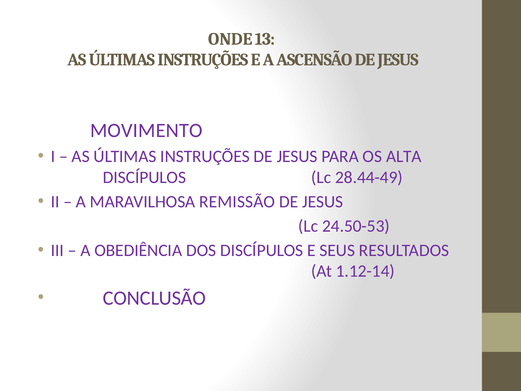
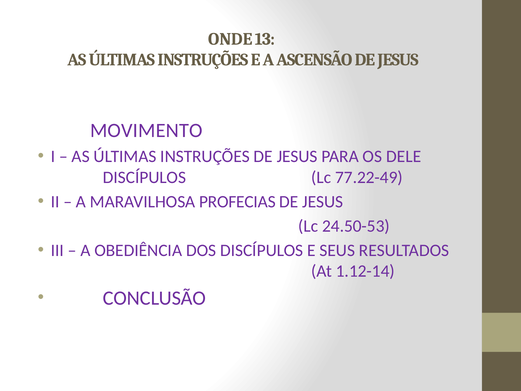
ALTA: ALTA -> DELE
28.44-49: 28.44-49 -> 77.22-49
REMISSÃO: REMISSÃO -> PROFECIAS
